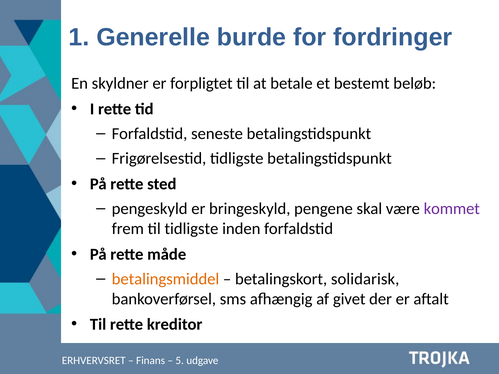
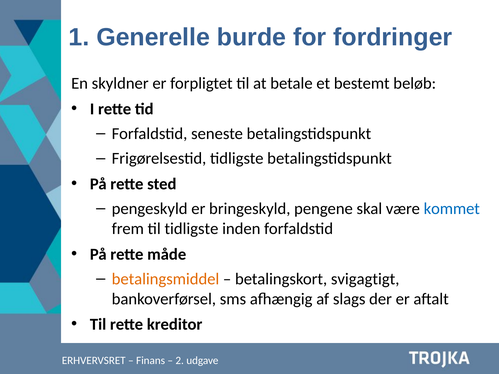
kommet colour: purple -> blue
solidarisk: solidarisk -> svigagtigt
givet: givet -> slags
5: 5 -> 2
